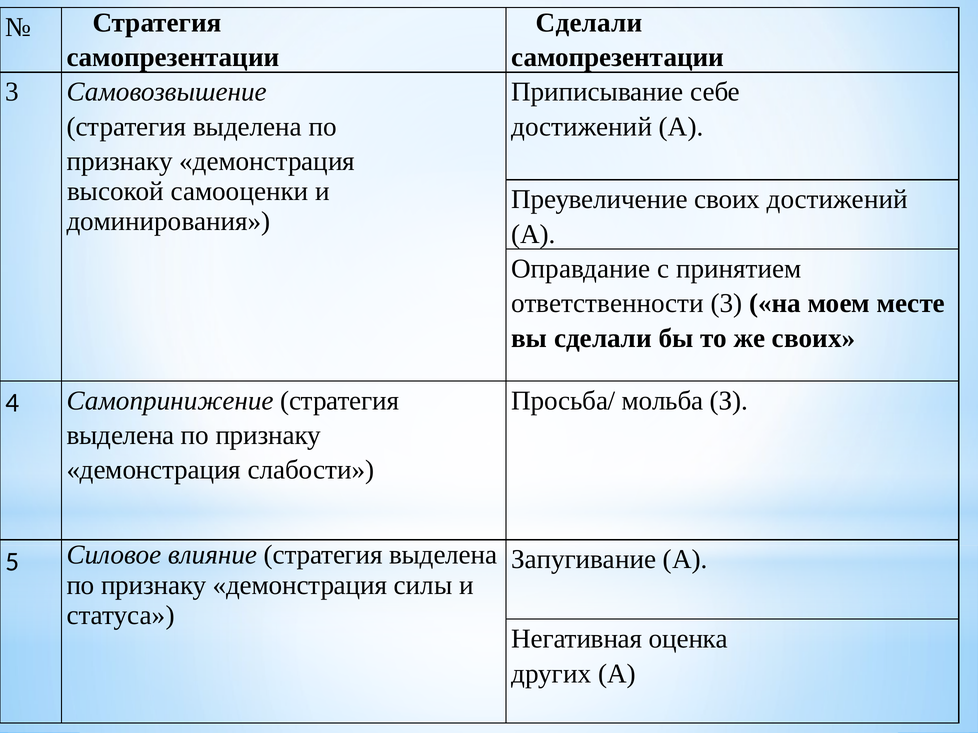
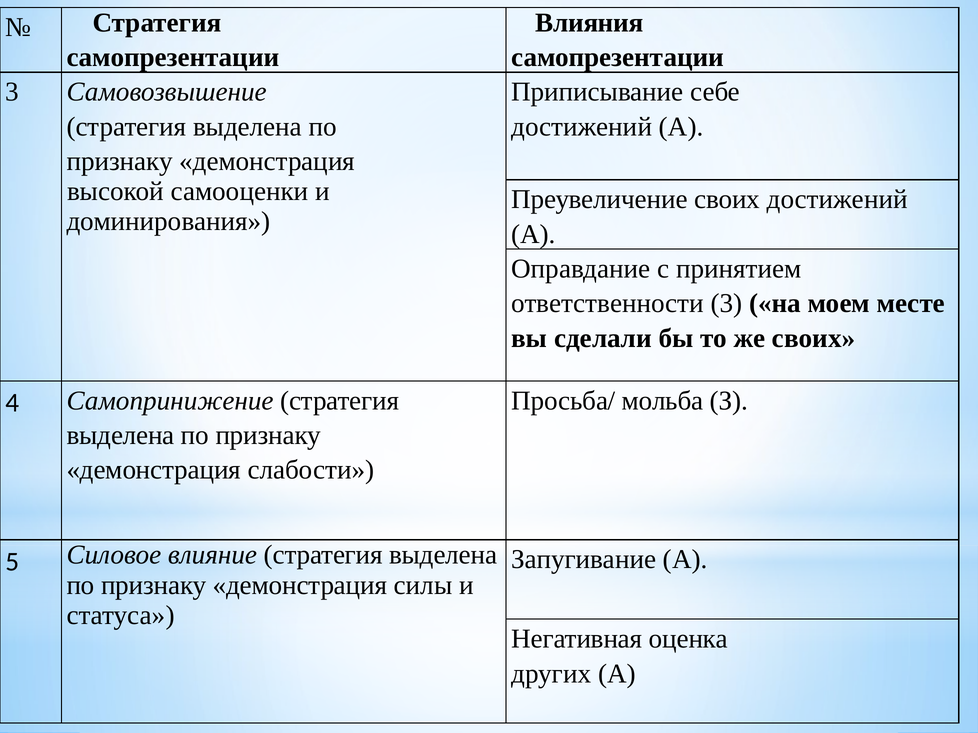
Сделали at (589, 23): Сделали -> Влияния
